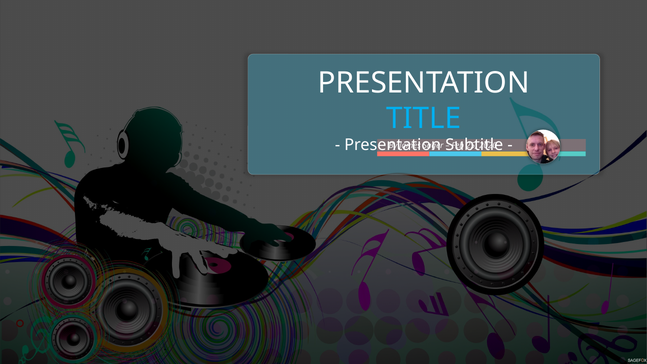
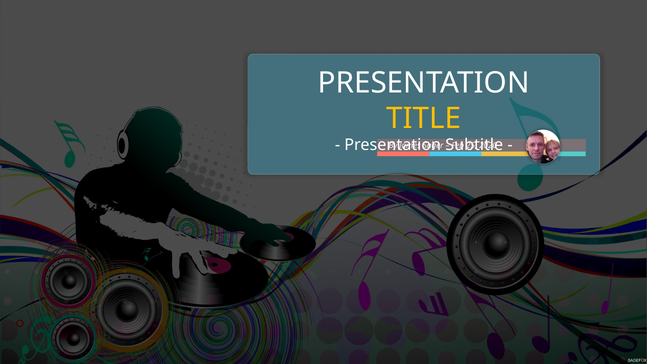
TITLE colour: light blue -> yellow
